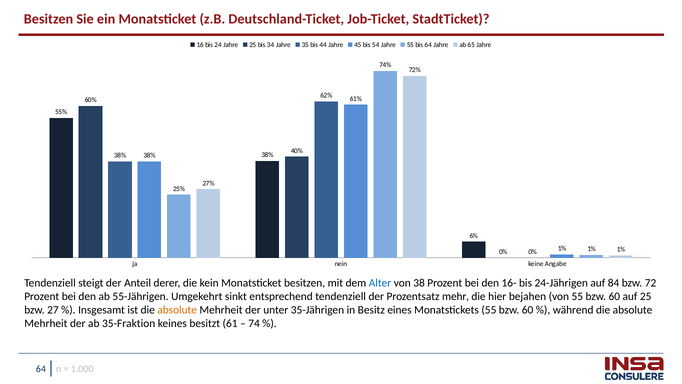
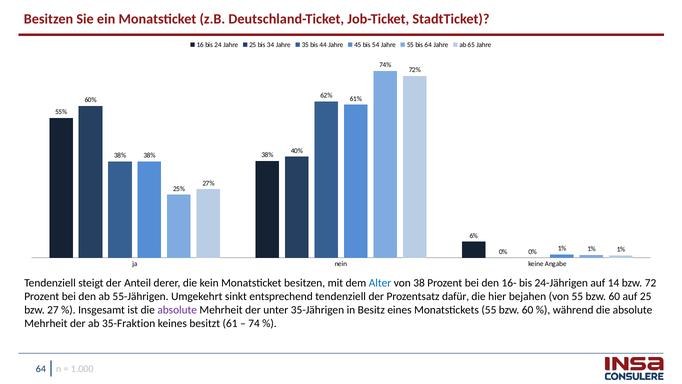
84: 84 -> 14
mehr: mehr -> dafür
absolute at (177, 310) colour: orange -> purple
